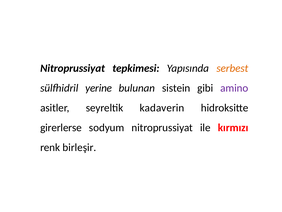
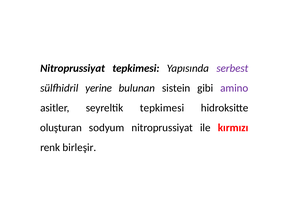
serbest colour: orange -> purple
seyreltik kadaverin: kadaverin -> tepkimesi
girerlerse: girerlerse -> oluşturan
